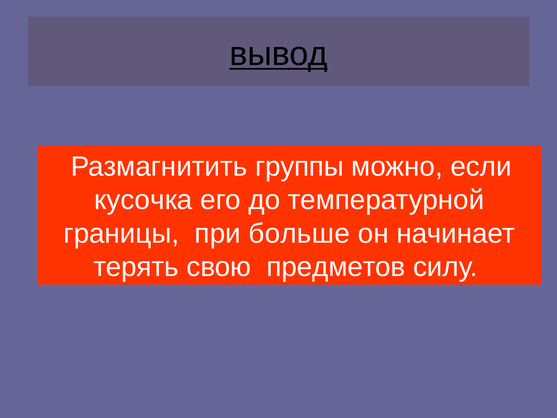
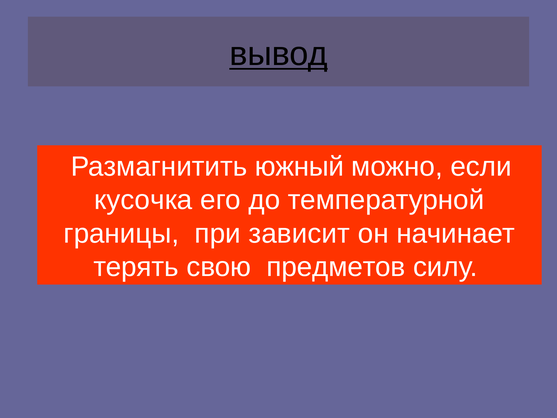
группы: группы -> южный
больше: больше -> зависит
